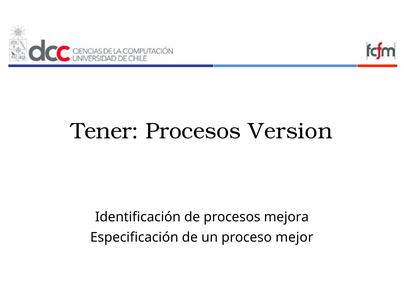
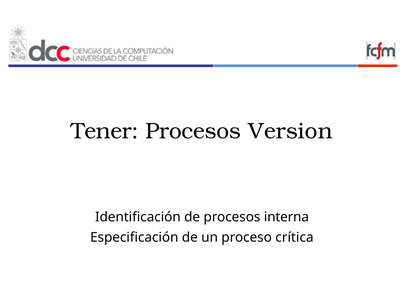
mejora: mejora -> interna
mejor: mejor -> crítica
